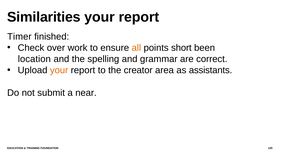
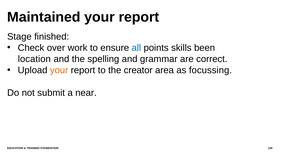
Similarities: Similarities -> Maintained
Timer: Timer -> Stage
all colour: orange -> blue
short: short -> skills
assistants: assistants -> focussing
